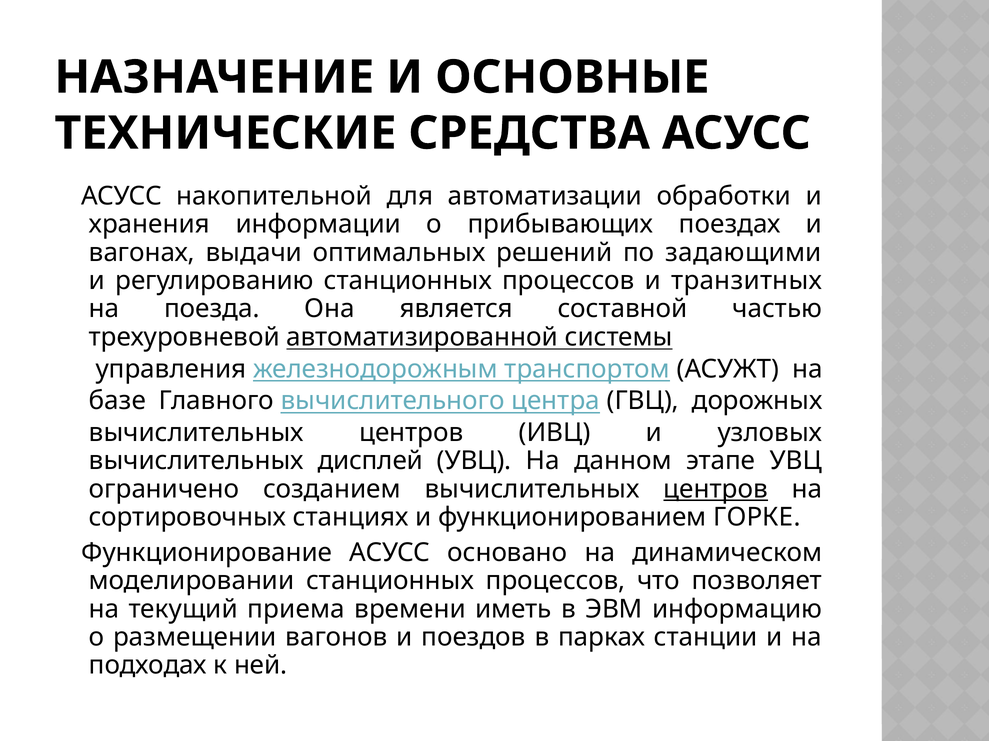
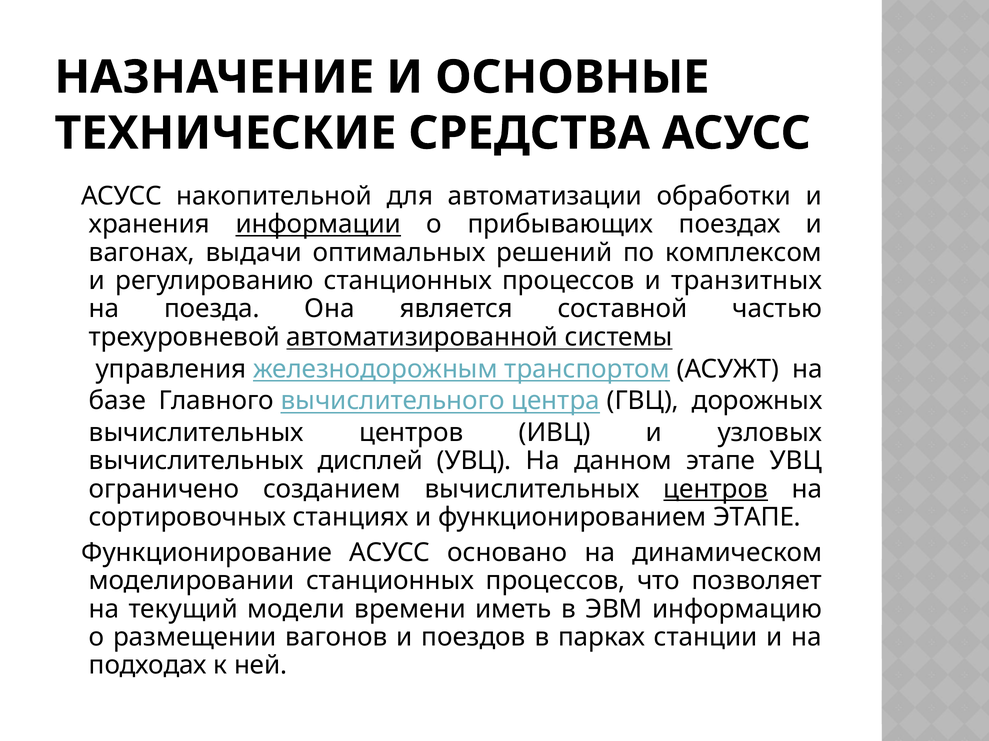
информации underline: none -> present
задающими: задающими -> комплексом
функционированием ГОРКЕ: ГОРКЕ -> ЭТАПЕ
приема: приема -> модели
